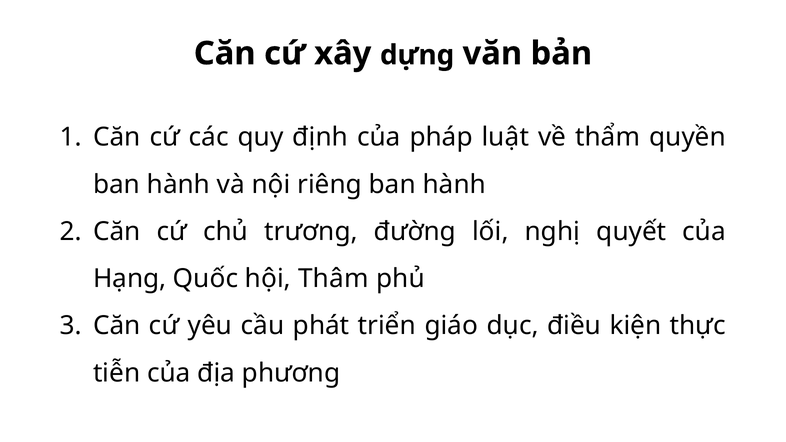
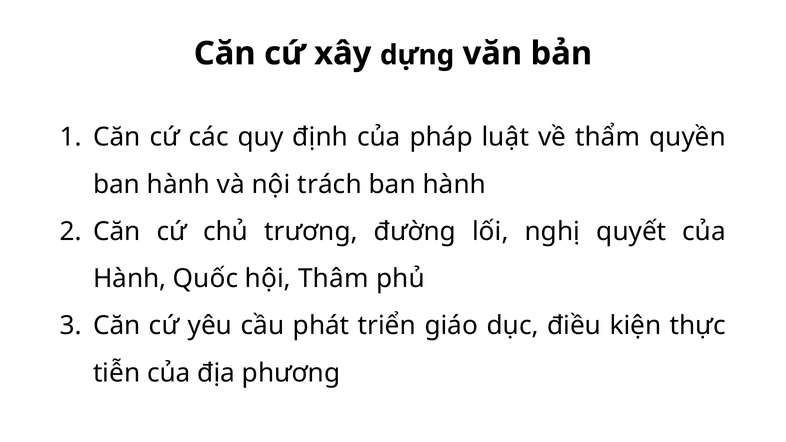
riêng: riêng -> trách
Hạng at (130, 279): Hạng -> Hành
